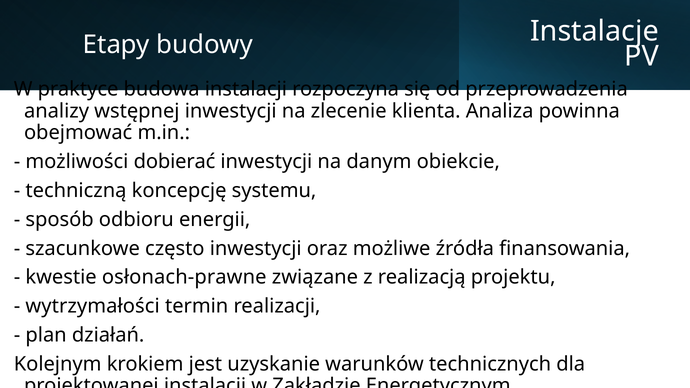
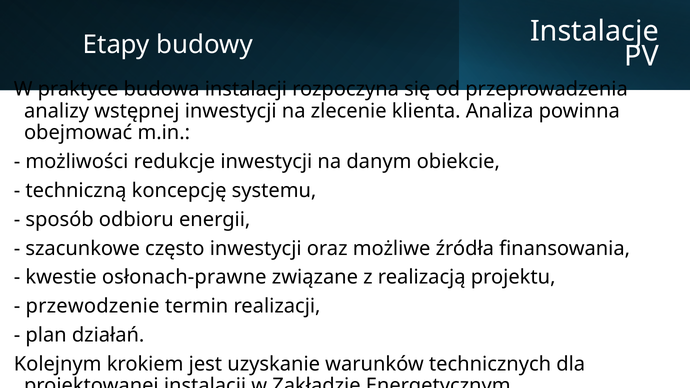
dobierać: dobierać -> redukcje
wytrzymałości: wytrzymałości -> przewodzenie
